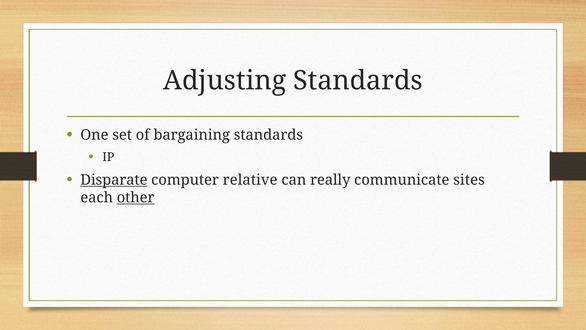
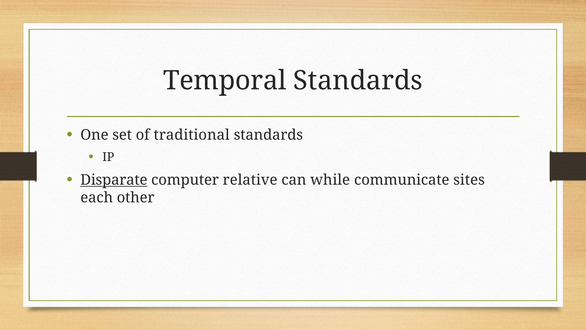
Adjusting: Adjusting -> Temporal
bargaining: bargaining -> traditional
really: really -> while
other underline: present -> none
